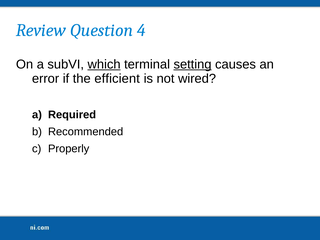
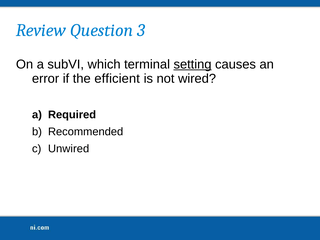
4: 4 -> 3
which underline: present -> none
Properly: Properly -> Unwired
